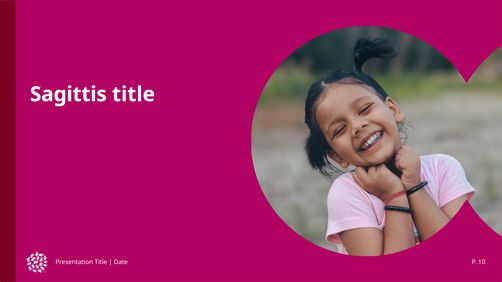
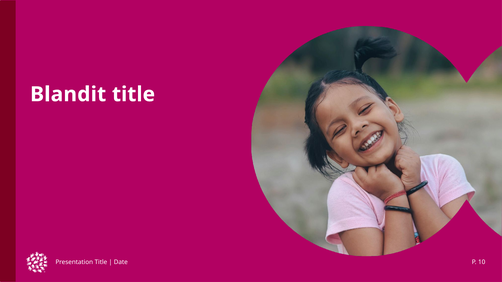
Sagittis: Sagittis -> Blandit
